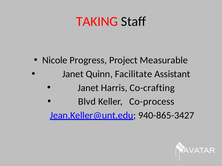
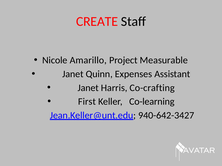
TAKING: TAKING -> CREATE
Progress: Progress -> Amarillo
Facilitate: Facilitate -> Expenses
Blvd: Blvd -> First
Co-process: Co-process -> Co-learning
940-865-3427: 940-865-3427 -> 940-642-3427
